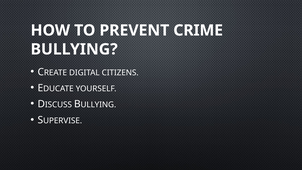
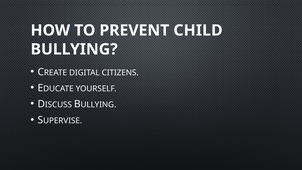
CRIME: CRIME -> CHILD
